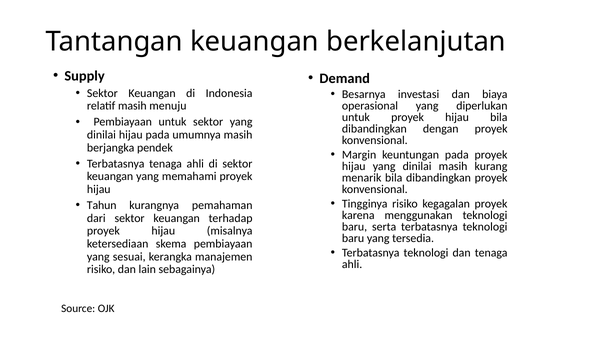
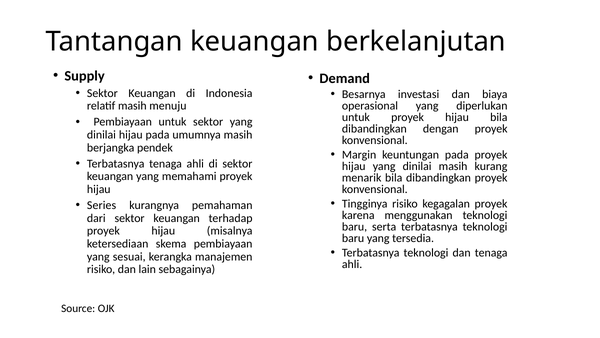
Tahun: Tahun -> Series
